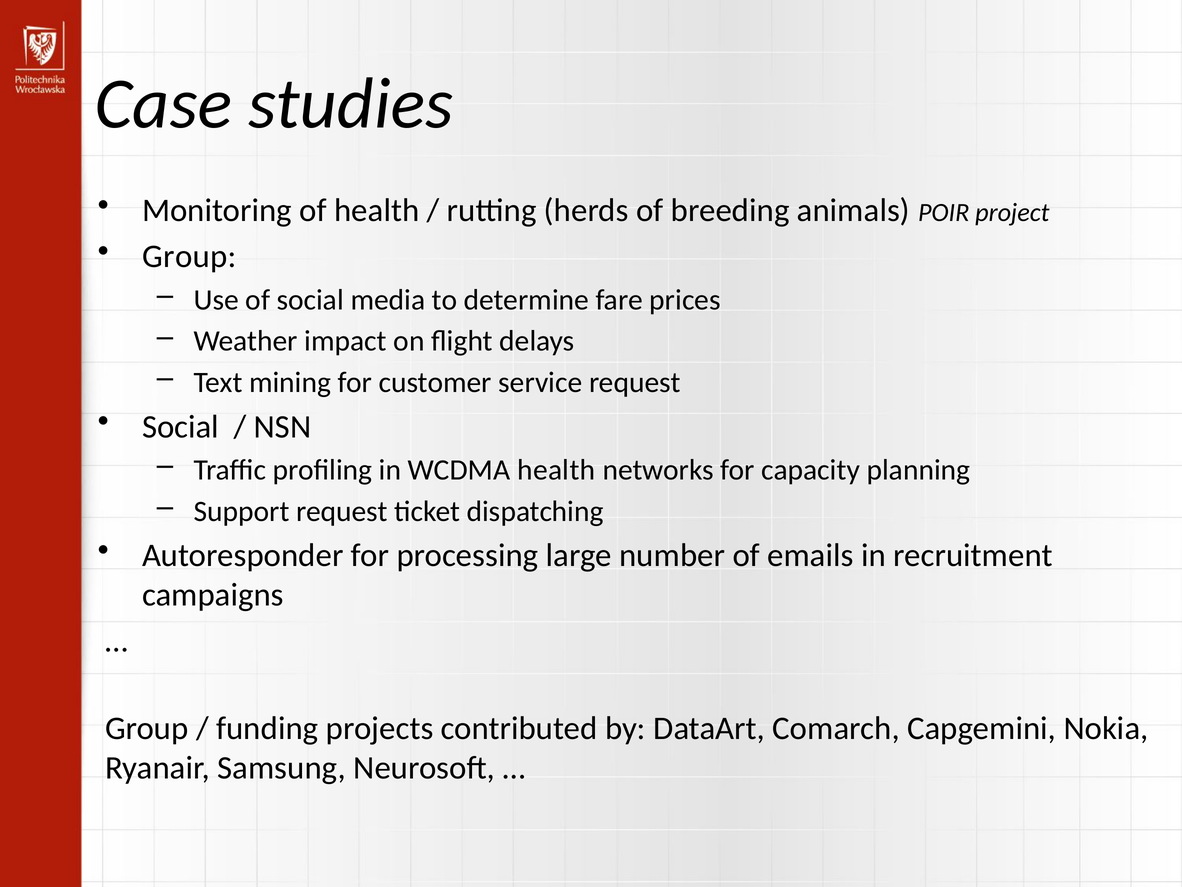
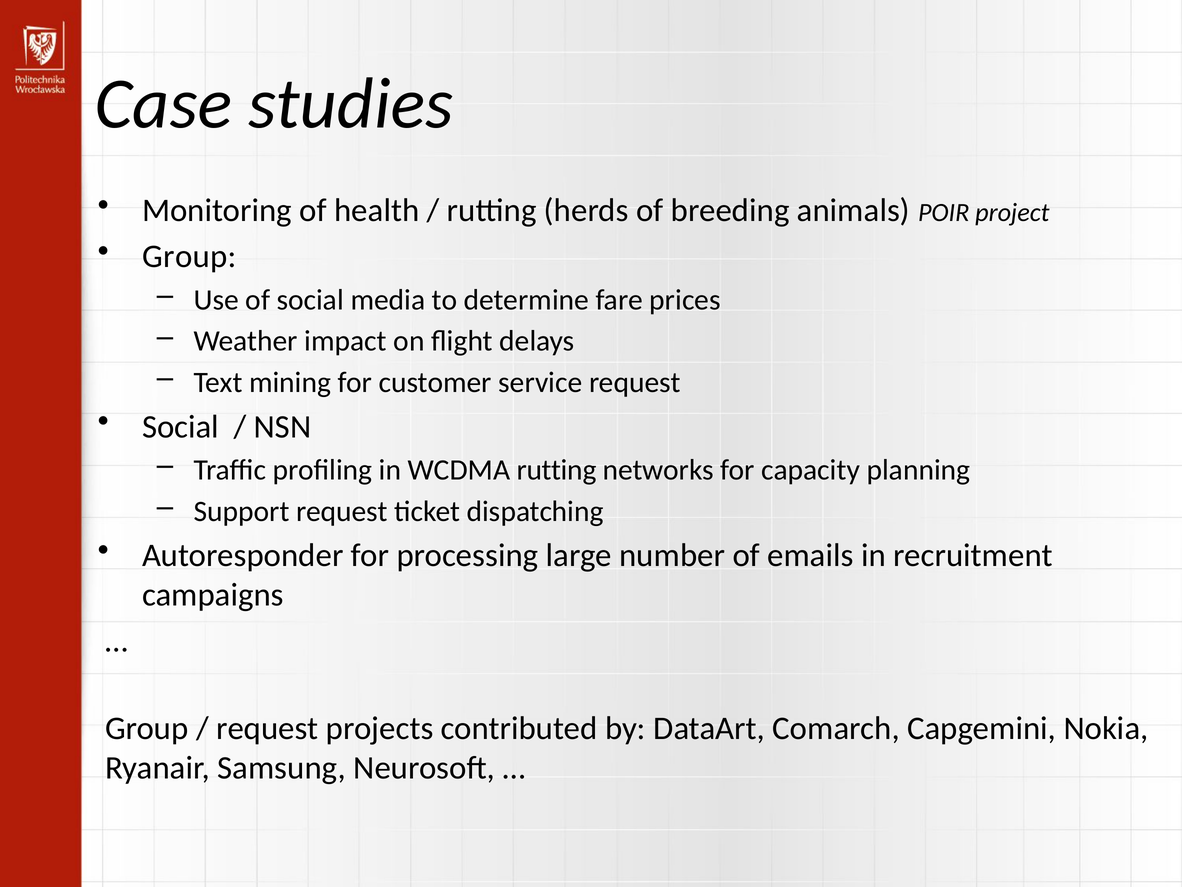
WCDMA health: health -> rutting
funding at (267, 728): funding -> request
